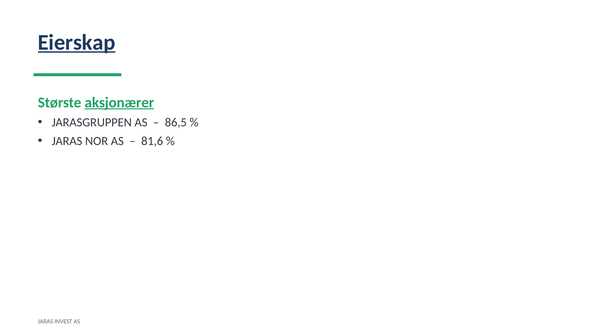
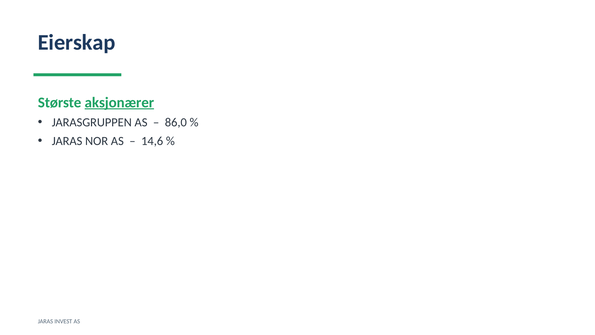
Eierskap underline: present -> none
86,5: 86,5 -> 86,0
81,6: 81,6 -> 14,6
